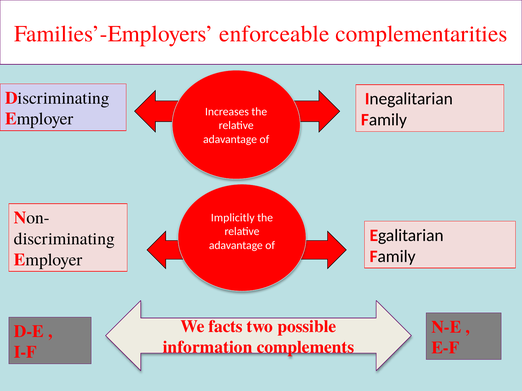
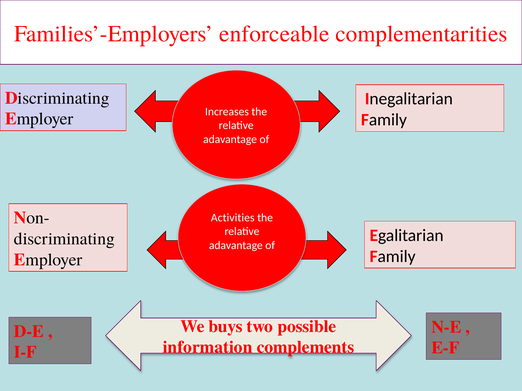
Implicitly: Implicitly -> Activities
facts: facts -> buys
